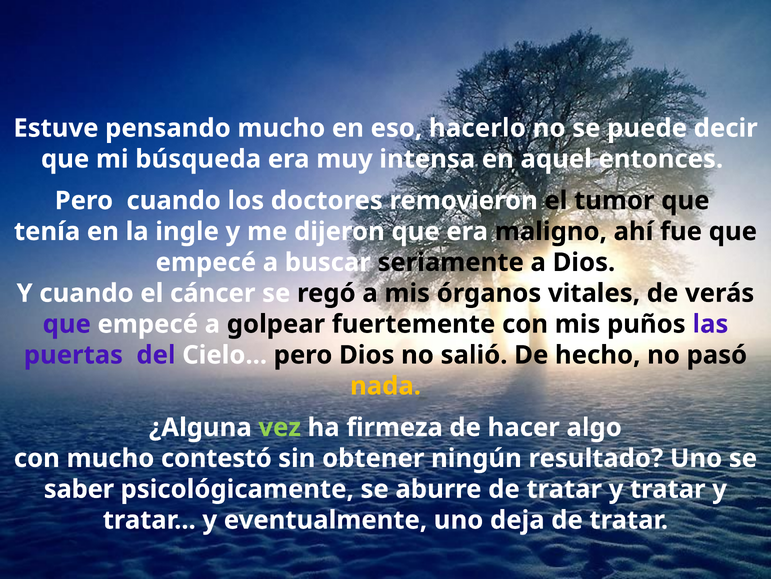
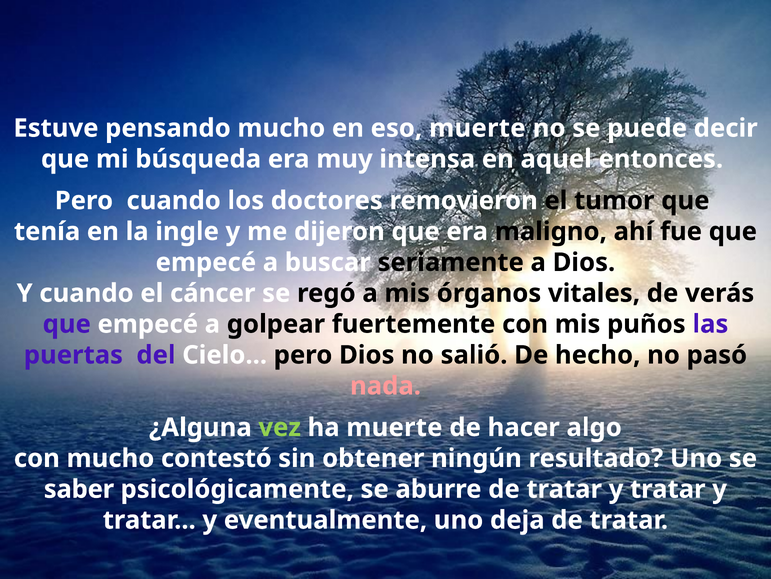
eso hacerlo: hacerlo -> muerte
nada colour: yellow -> pink
ha firmeza: firmeza -> muerte
